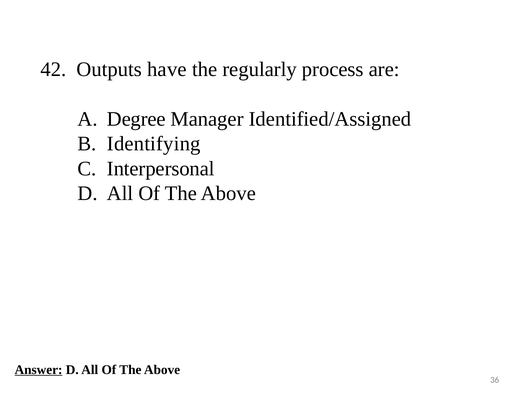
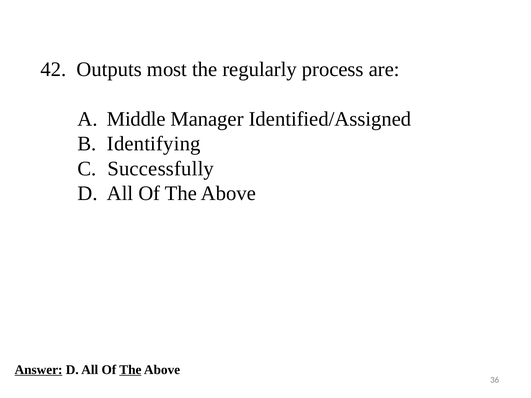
have: have -> most
Degree: Degree -> Middle
Interpersonal: Interpersonal -> Successfully
The at (130, 370) underline: none -> present
